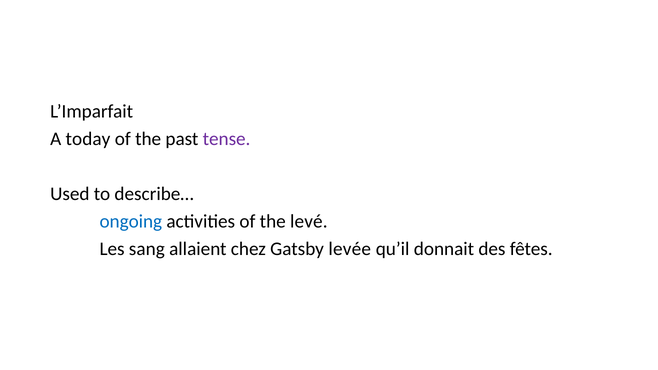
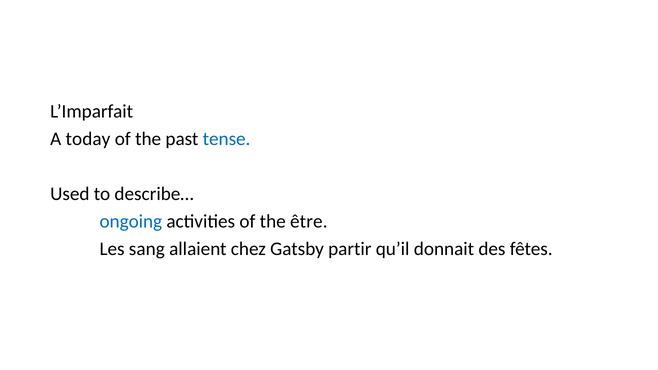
tense colour: purple -> blue
levé: levé -> être
levée: levée -> partir
